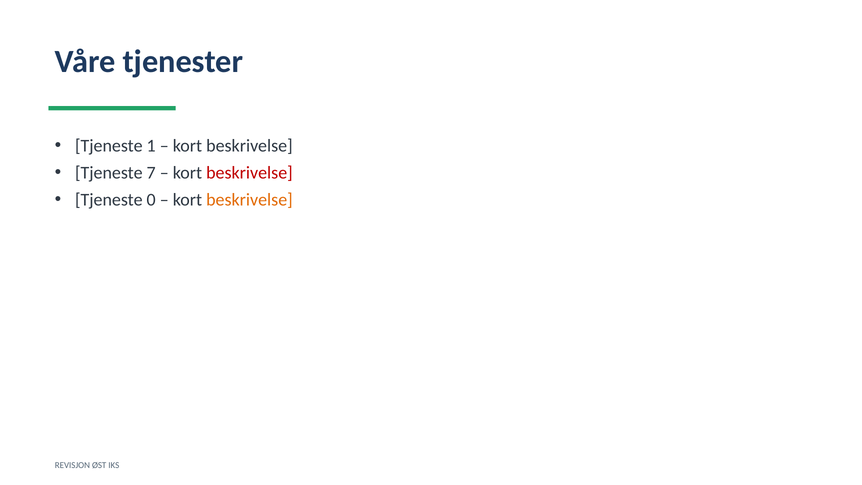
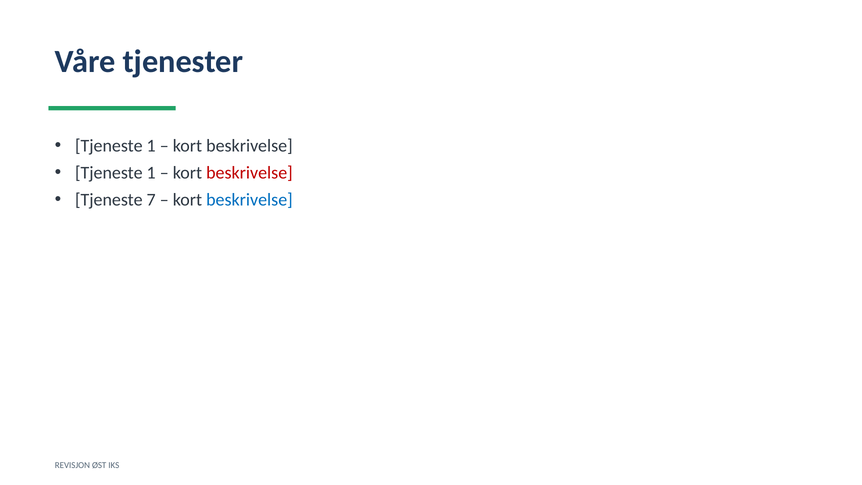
7 at (151, 173): 7 -> 1
0: 0 -> 7
beskrivelse at (249, 200) colour: orange -> blue
